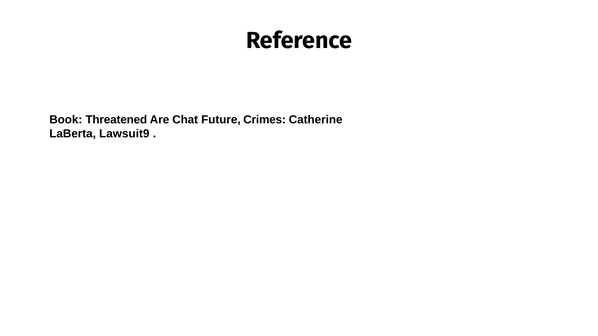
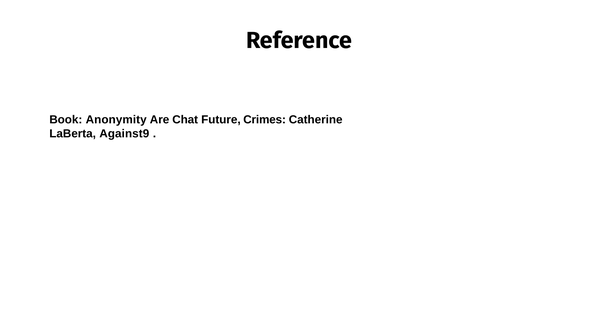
Threatened: Threatened -> Anonymity
Lawsuit9: Lawsuit9 -> Against9
